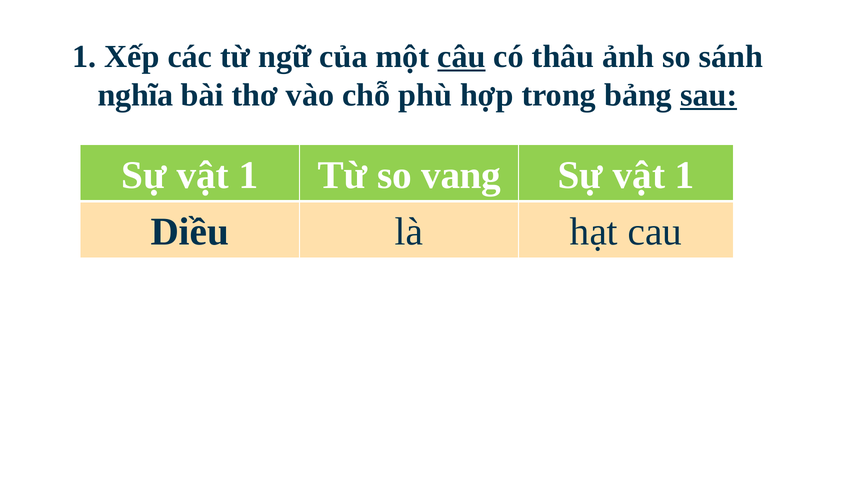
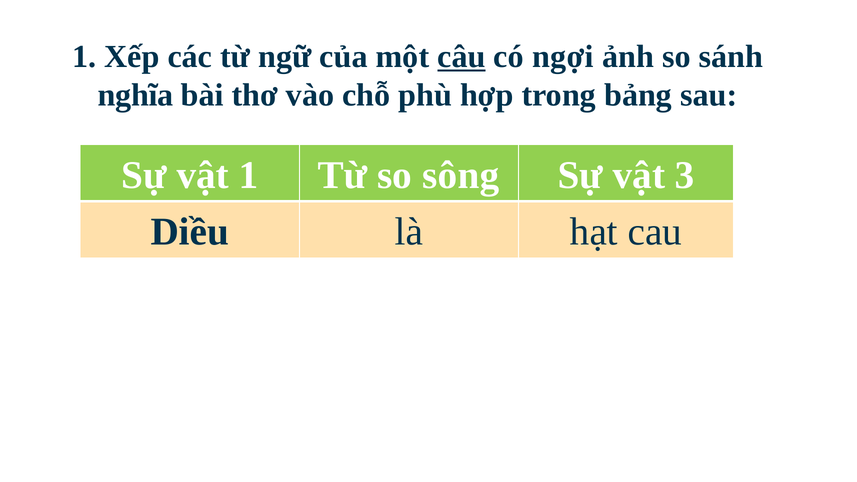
thâu: thâu -> ngợi
sau underline: present -> none
vang: vang -> sông
1 at (685, 175): 1 -> 3
